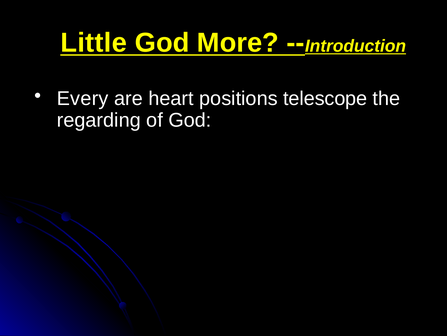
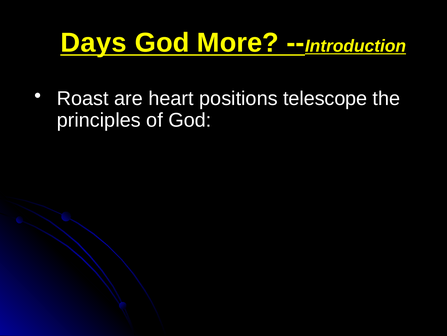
Little: Little -> Days
Every: Every -> Roast
regarding: regarding -> principles
